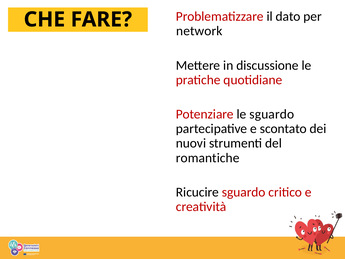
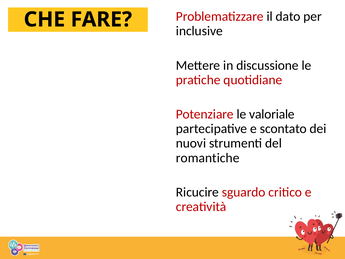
network: network -> inclusive
le sguardo: sguardo -> valoriale
